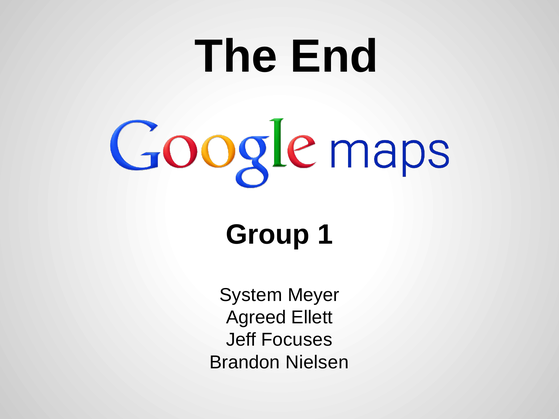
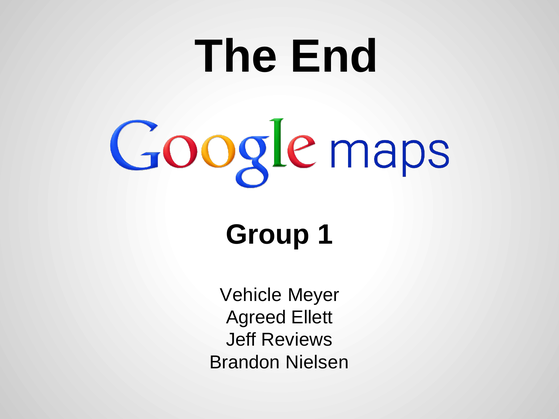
System: System -> Vehicle
Focuses: Focuses -> Reviews
